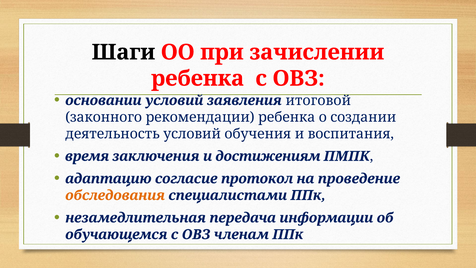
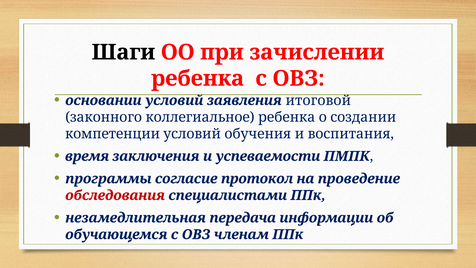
рекомендации: рекомендации -> коллегиальное
деятельность: деятельность -> компетенции
достижениям: достижениям -> успеваемости
адаптацию: адаптацию -> программы
обследования colour: orange -> red
